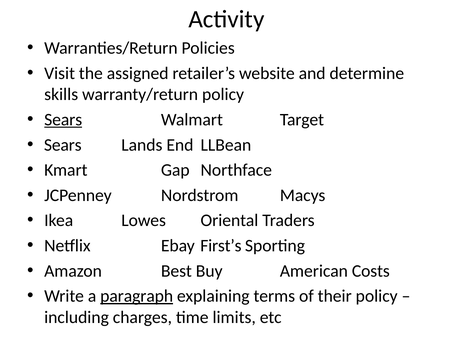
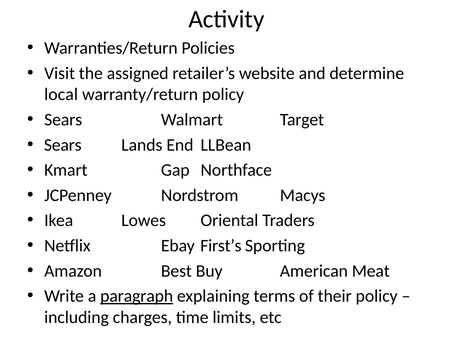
skills: skills -> local
Sears at (63, 120) underline: present -> none
Costs: Costs -> Meat
